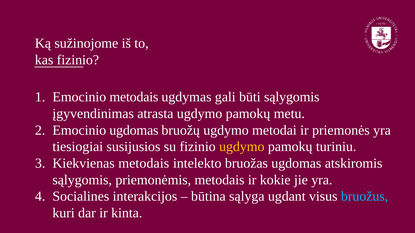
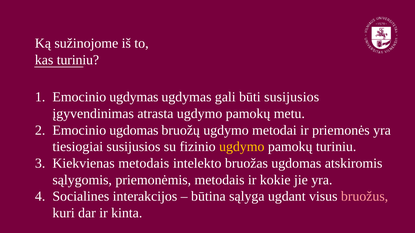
kas fizinio: fizinio -> turiniu
Emocinio metodais: metodais -> ugdymas
būti sąlygomis: sąlygomis -> susijusios
bruožus colour: light blue -> pink
